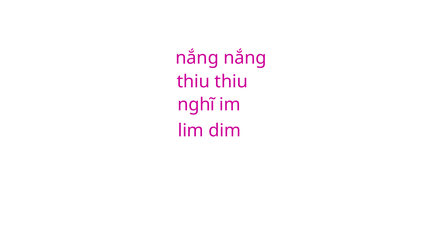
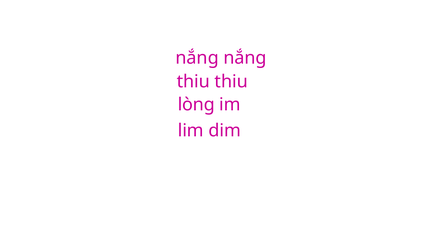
nghĩ: nghĩ -> lòng
